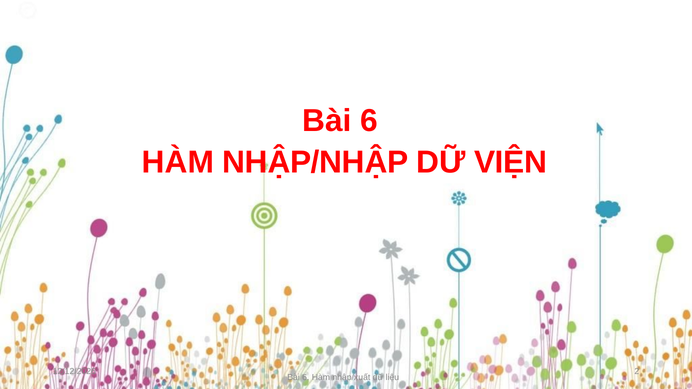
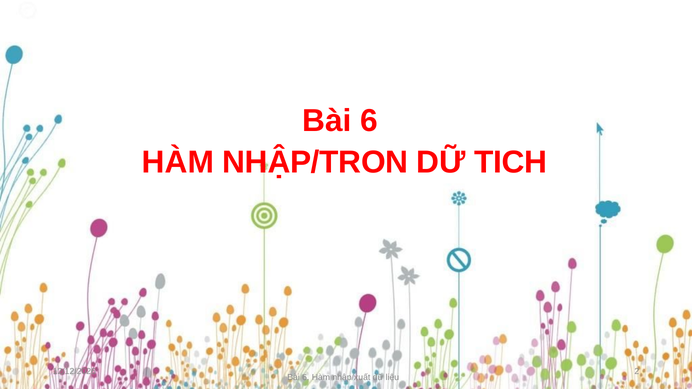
NHẬP/NHẬP: NHẬP/NHẬP -> NHẬP/TRON
VIỆN: VIỆN -> TICH
